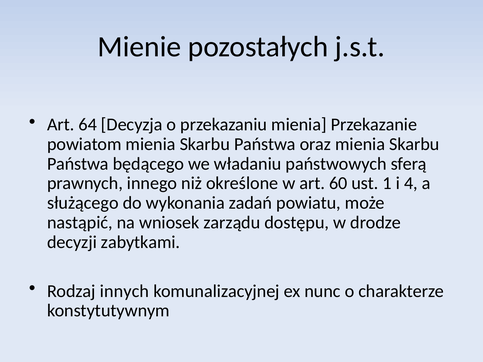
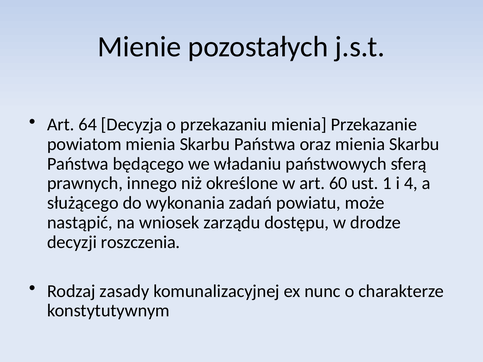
zabytkami: zabytkami -> roszczenia
innych: innych -> zasady
